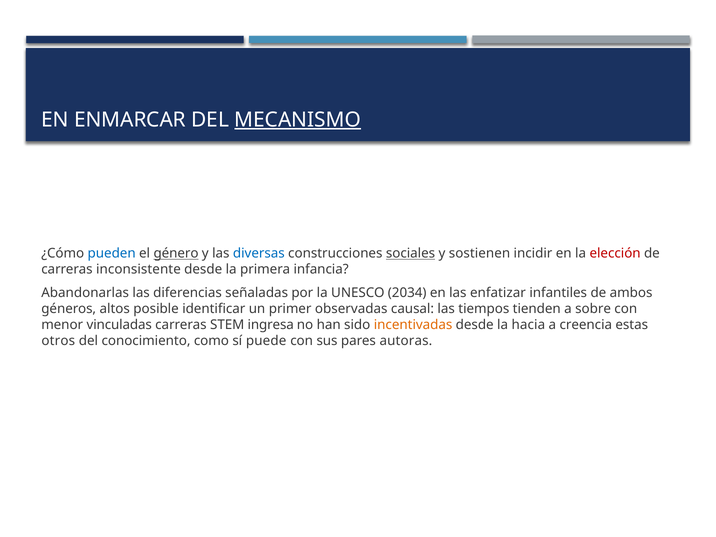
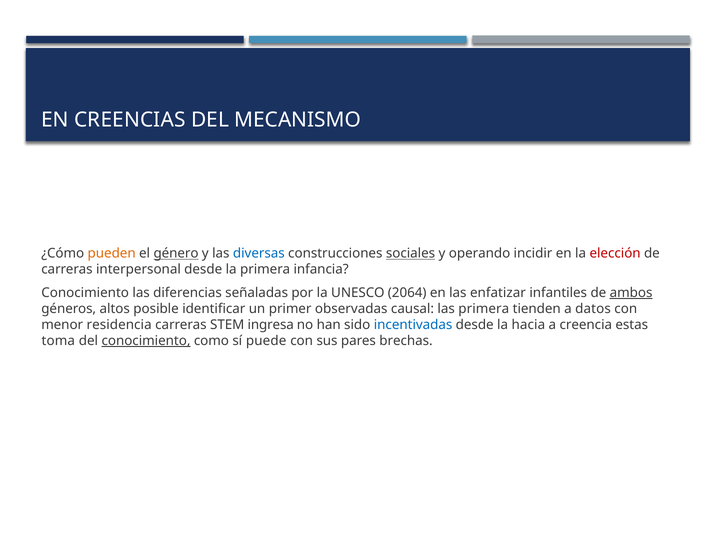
ENMARCAR: ENMARCAR -> CREENCIAS
MECANISMO underline: present -> none
pueden colour: blue -> orange
sostienen: sostienen -> operando
inconsistente: inconsistente -> interpersonal
Abandonarlas at (85, 293): Abandonarlas -> Conocimiento
2034: 2034 -> 2064
ambos underline: none -> present
las tiempos: tiempos -> primera
sobre: sobre -> datos
vinculadas: vinculadas -> residencia
incentivadas colour: orange -> blue
otros: otros -> toma
conocimiento at (146, 341) underline: none -> present
autoras: autoras -> brechas
